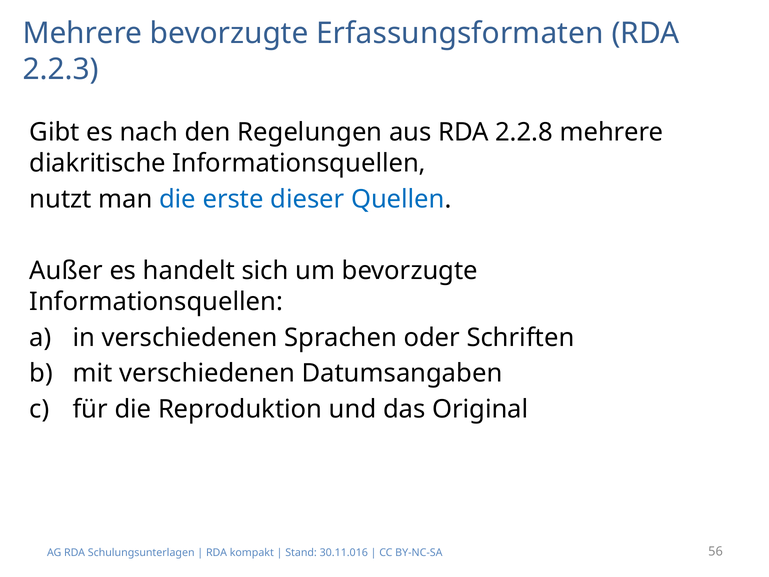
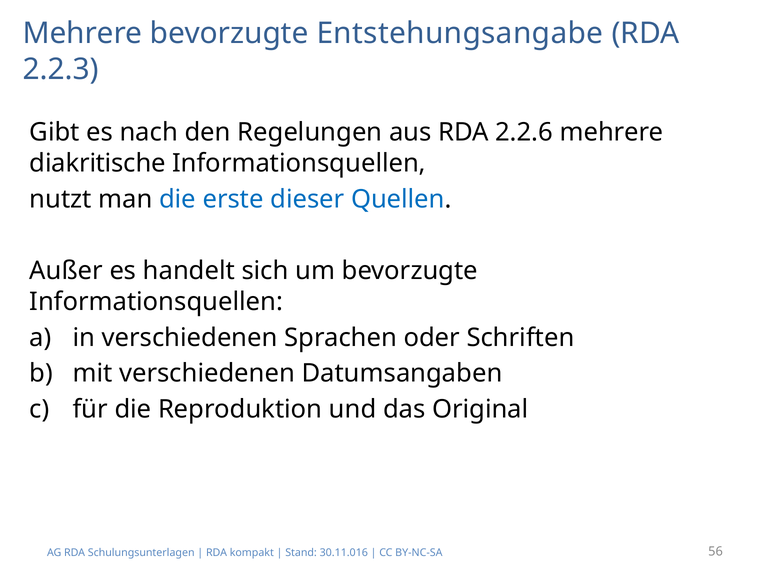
Erfassungsformaten: Erfassungsformaten -> Entstehungsangabe
2.2.8: 2.2.8 -> 2.2.6
